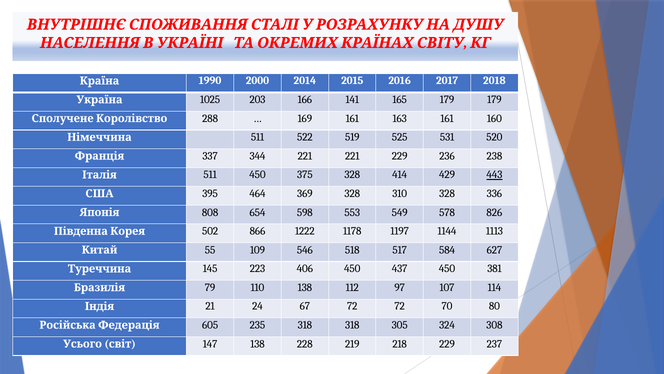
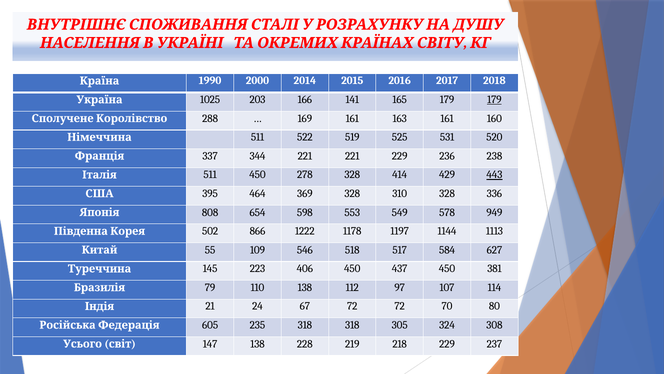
179 at (494, 99) underline: none -> present
375: 375 -> 278
826: 826 -> 949
